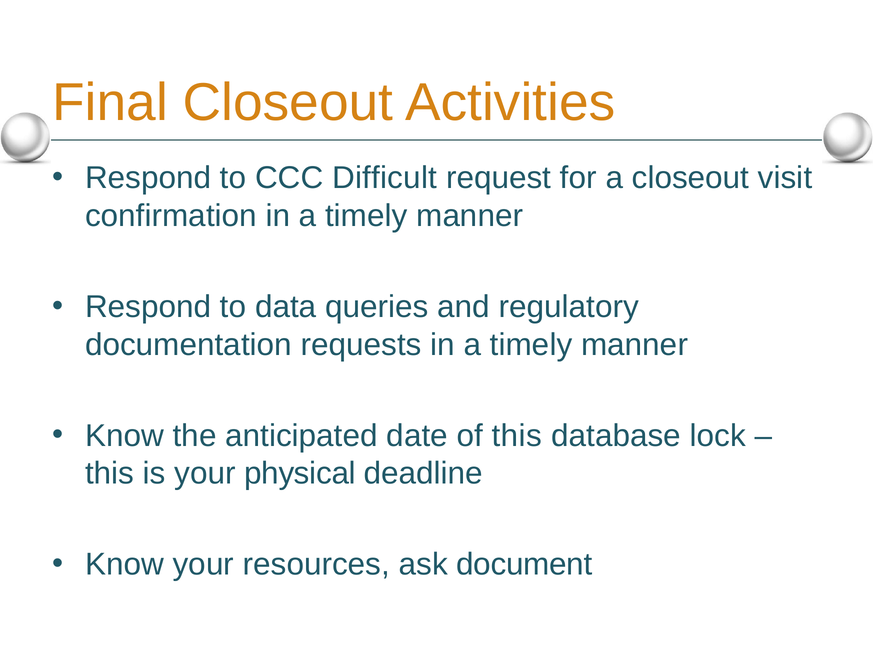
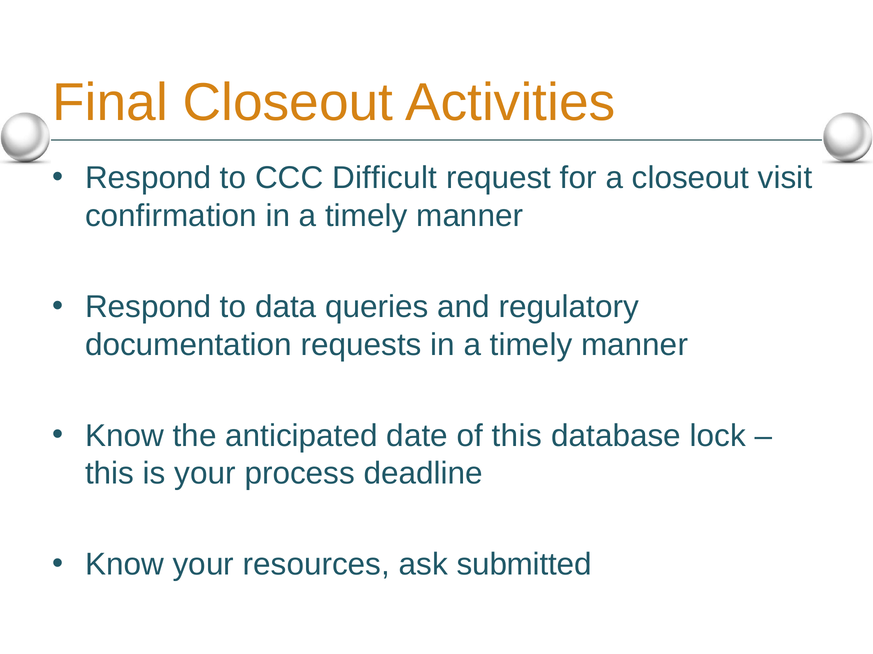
physical: physical -> process
document: document -> submitted
